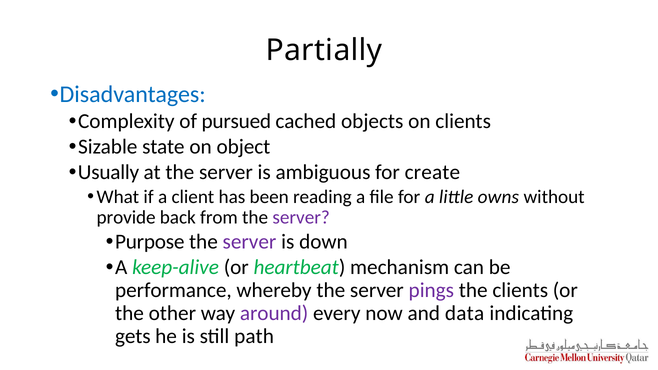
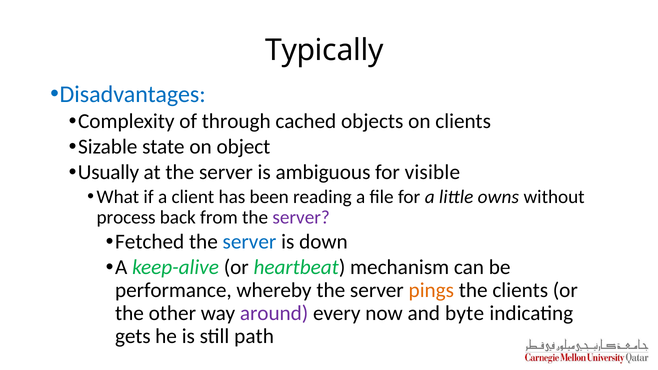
Partially: Partially -> Typically
pursued: pursued -> through
create: create -> visible
provide: provide -> process
Purpose: Purpose -> Fetched
server at (249, 242) colour: purple -> blue
pings colour: purple -> orange
data: data -> byte
